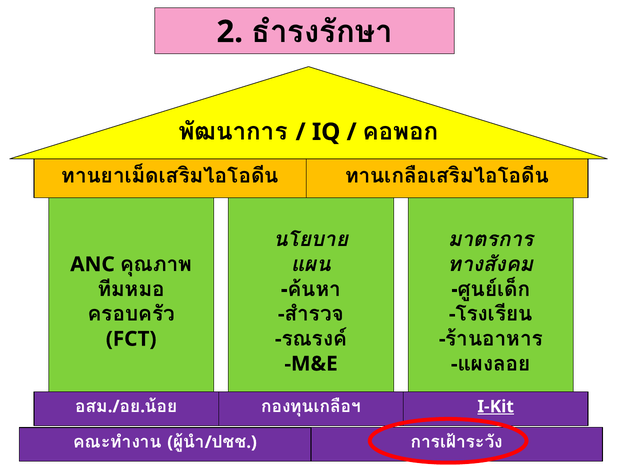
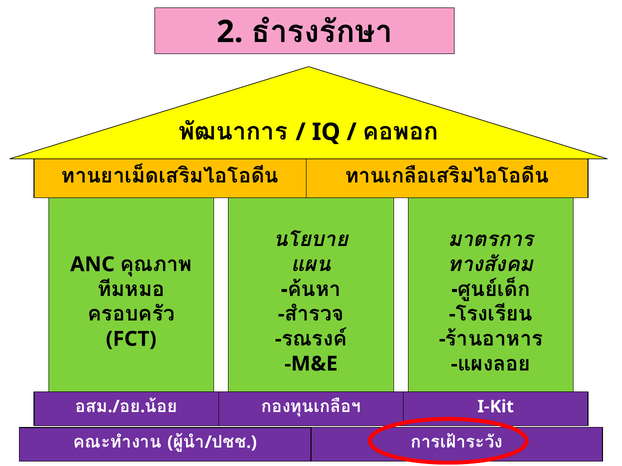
I-Kit underline: present -> none
